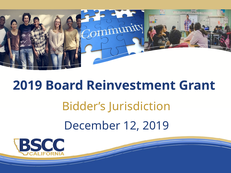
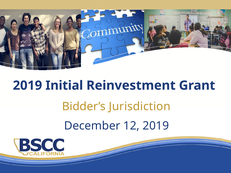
Board: Board -> Initial
